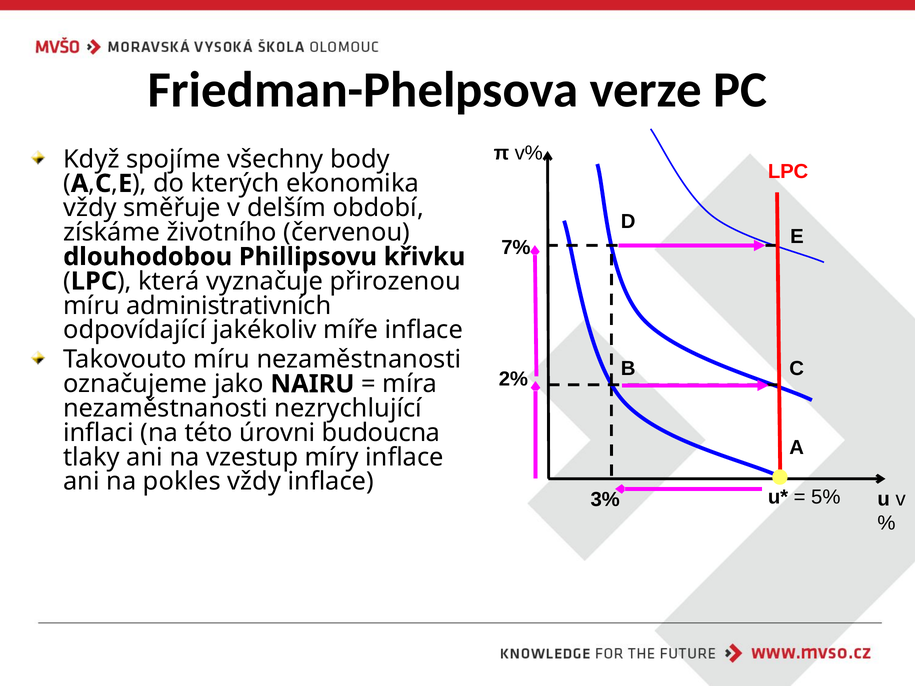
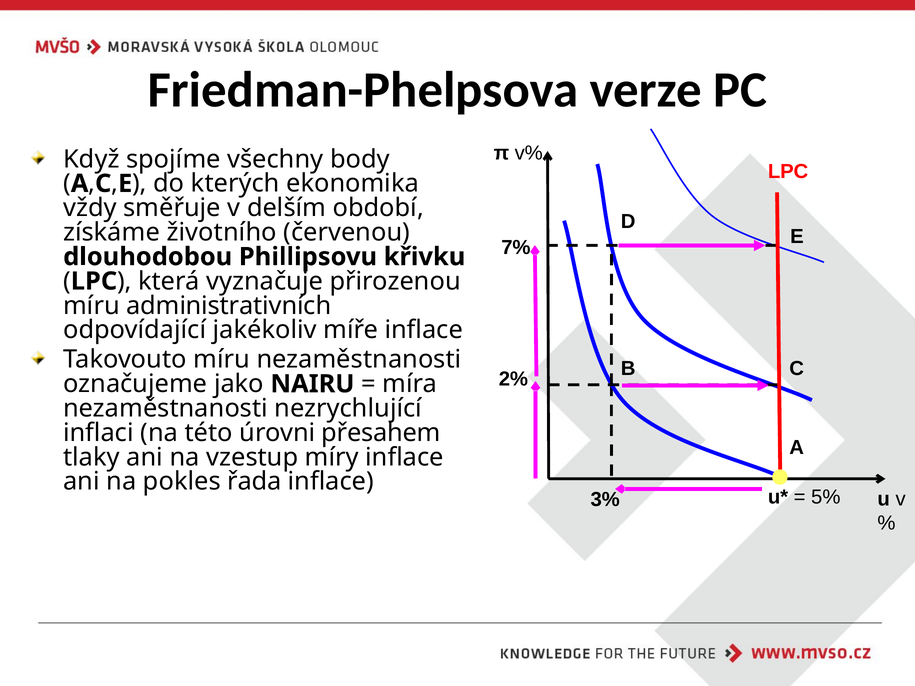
budoucna: budoucna -> přesahem
pokles vždy: vždy -> řada
